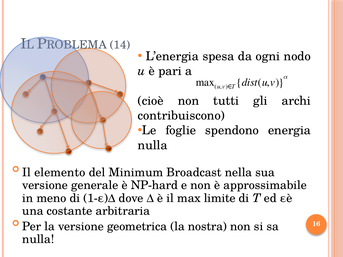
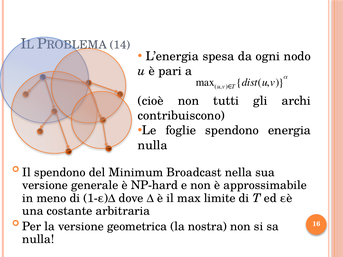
Il elemento: elemento -> spendono
